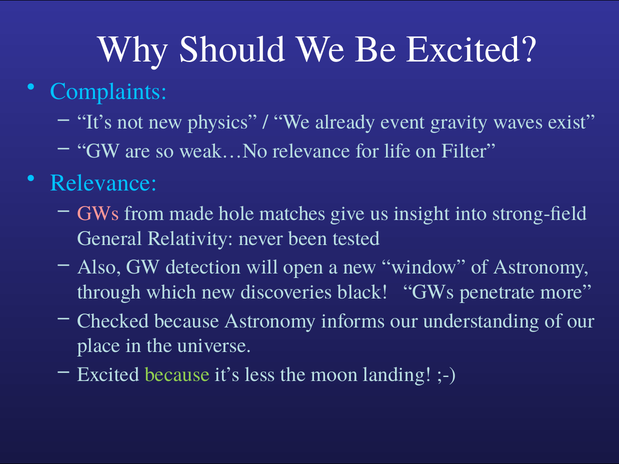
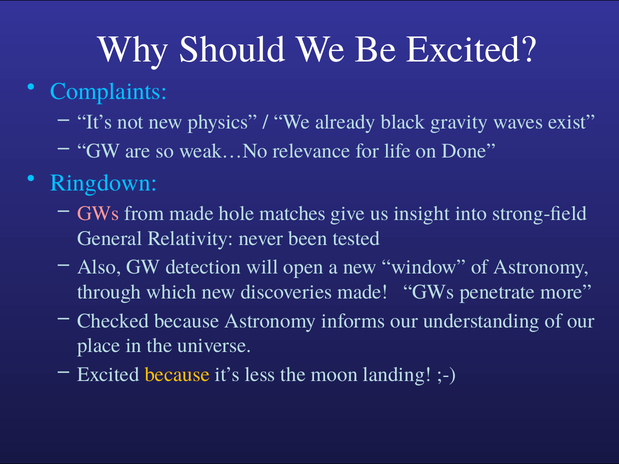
event: event -> black
Filter: Filter -> Done
Relevance at (104, 183): Relevance -> Ringdown
discoveries black: black -> made
because at (177, 375) colour: light green -> yellow
